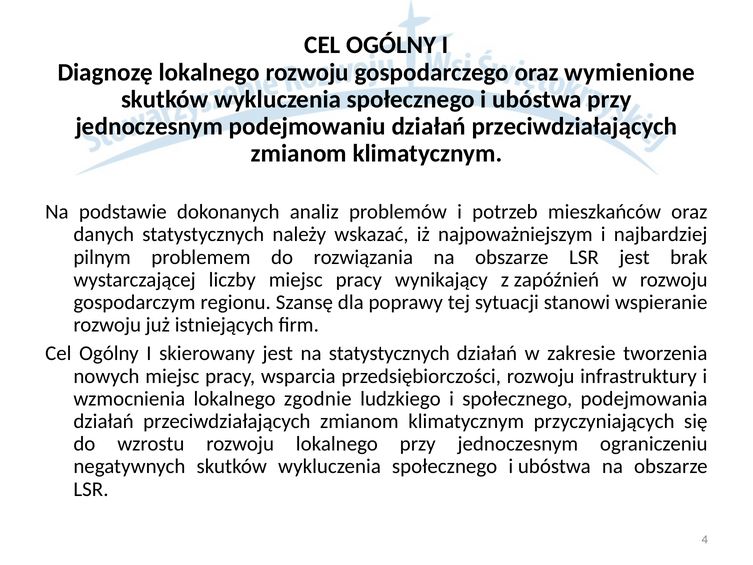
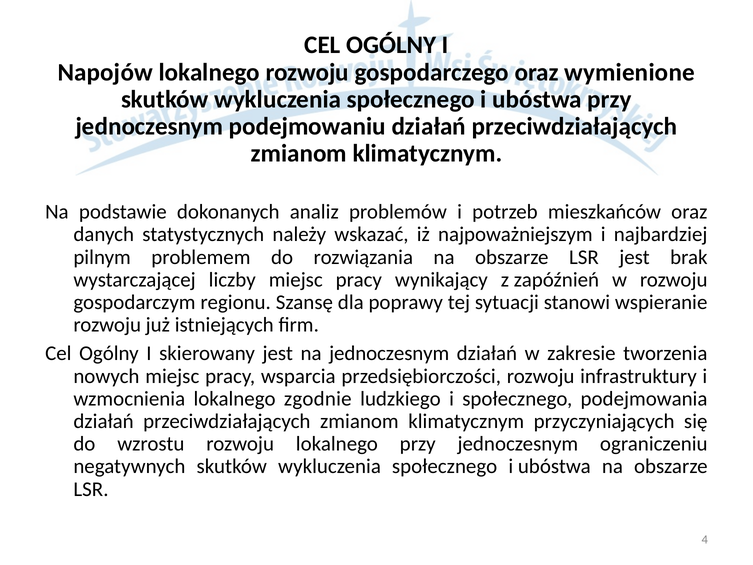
Diagnozę: Diagnozę -> Napojów
na statystycznych: statystycznych -> jednoczesnym
